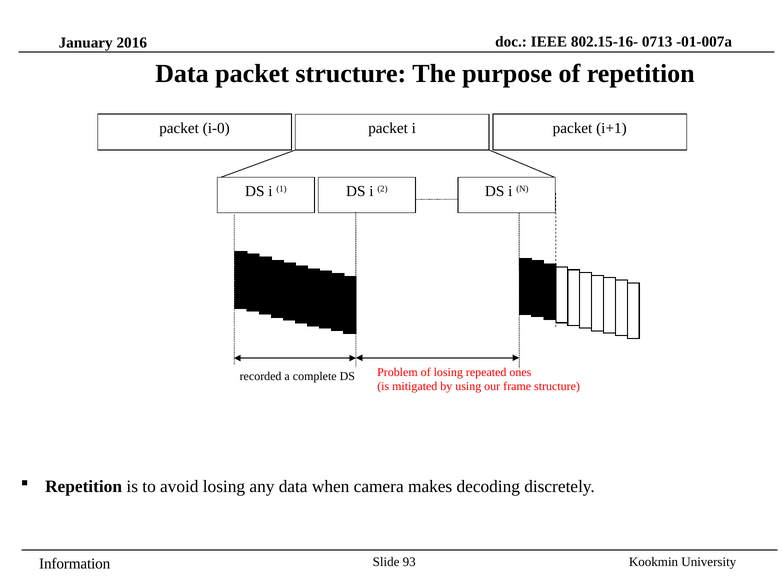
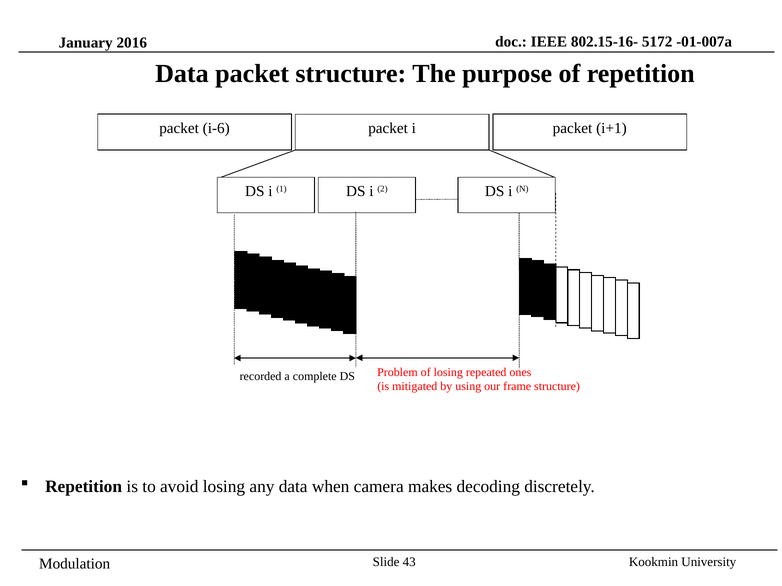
0713: 0713 -> 5172
i-0: i-0 -> i-6
93: 93 -> 43
Information: Information -> Modulation
